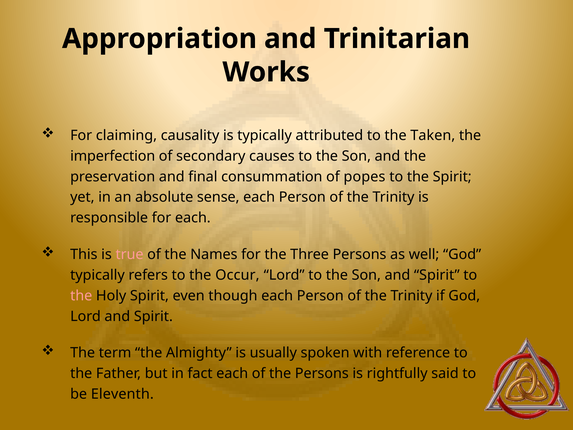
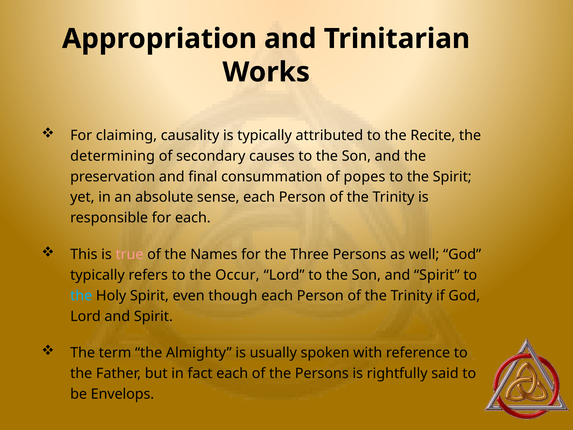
Taken: Taken -> Recite
imperfection: imperfection -> determining
the at (81, 296) colour: pink -> light blue
Eleventh: Eleventh -> Envelops
